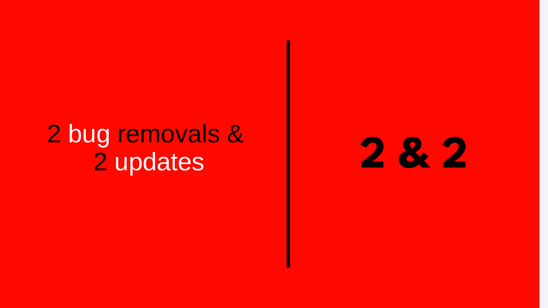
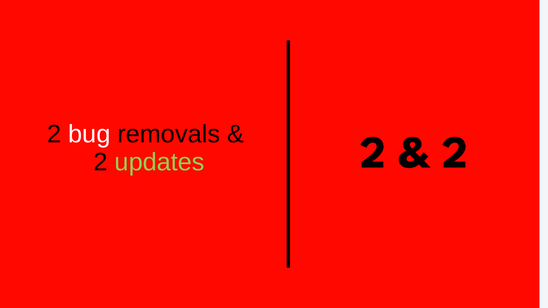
updates colour: white -> light green
